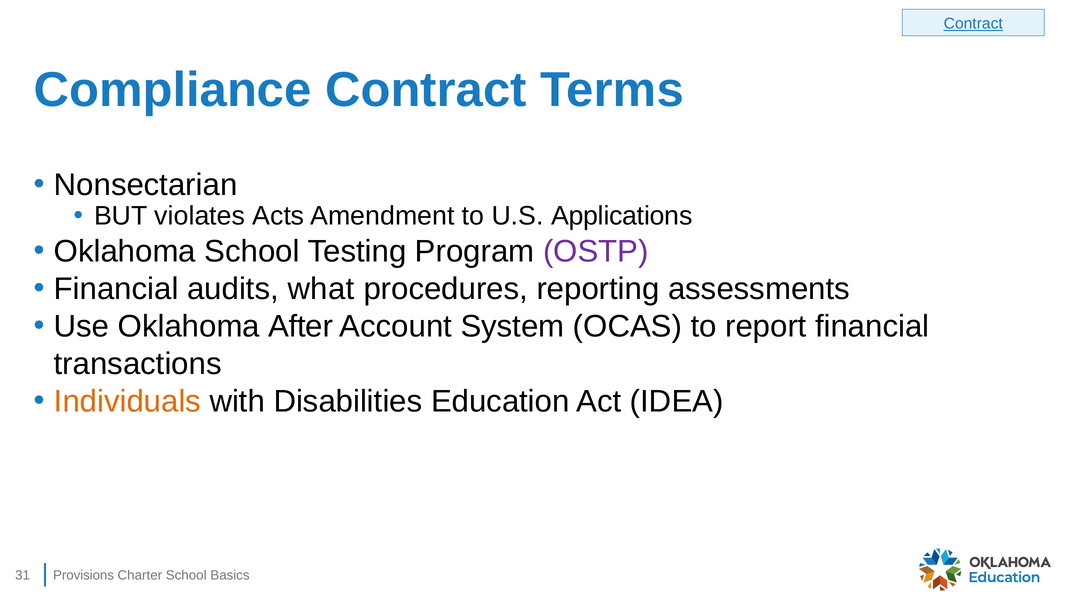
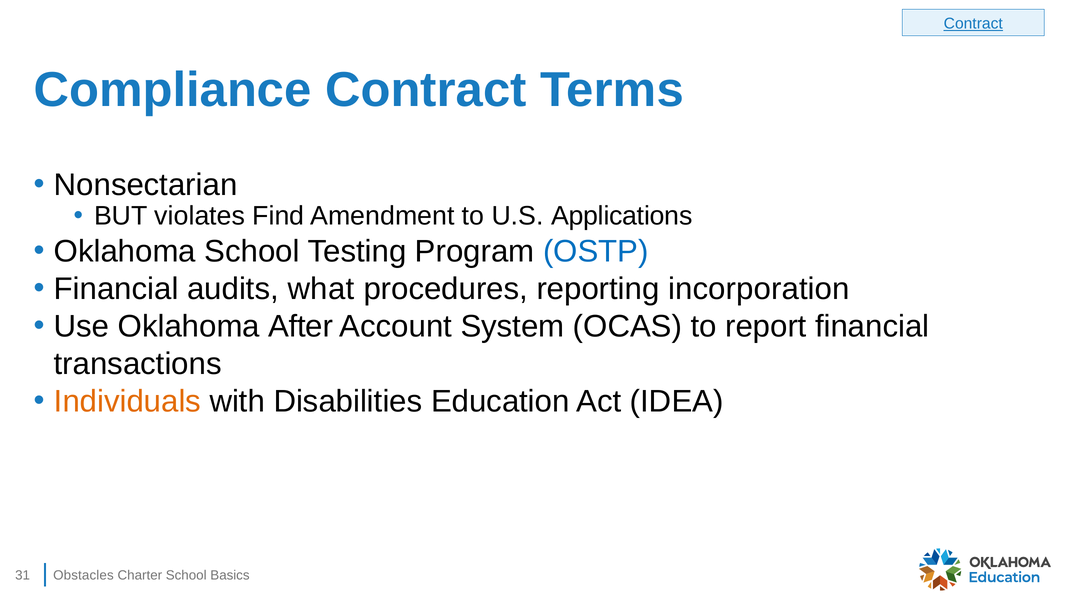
Acts: Acts -> Find
OSTP colour: purple -> blue
assessments: assessments -> incorporation
Provisions: Provisions -> Obstacles
